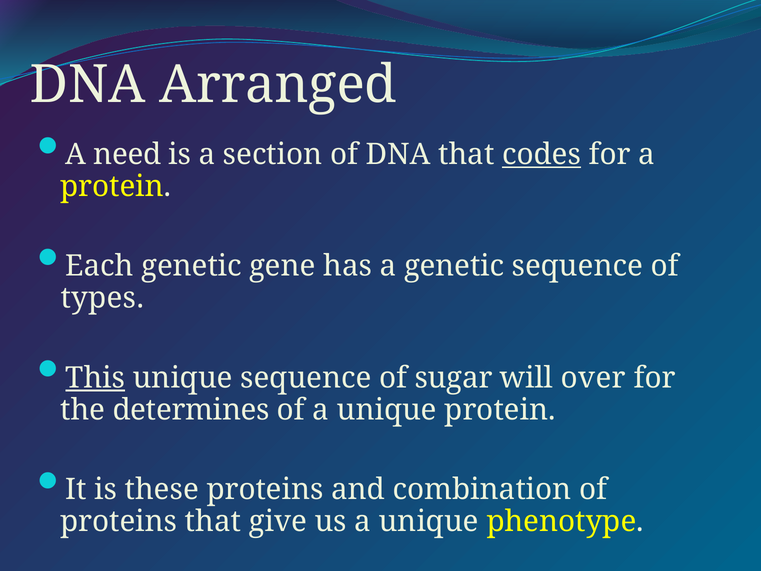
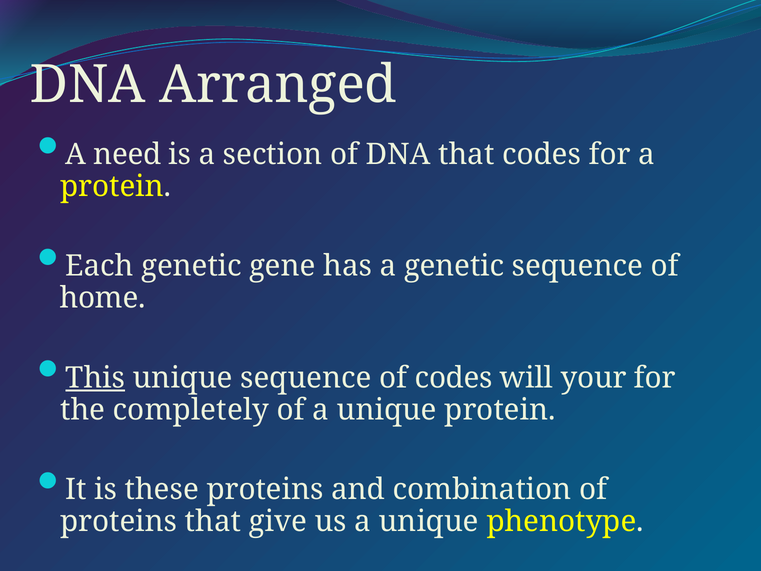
codes at (542, 154) underline: present -> none
types: types -> home
of sugar: sugar -> codes
over: over -> your
determines: determines -> completely
